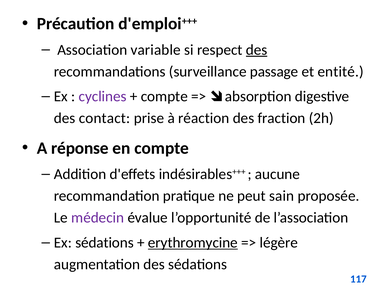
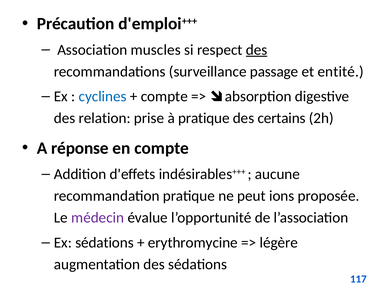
variable: variable -> muscles
cyclines colour: purple -> blue
contact: contact -> relation
à réaction: réaction -> pratique
fraction: fraction -> certains
sain: sain -> ions
erythromycine underline: present -> none
